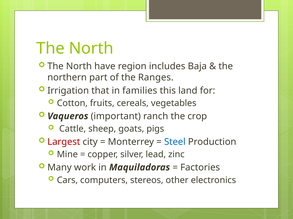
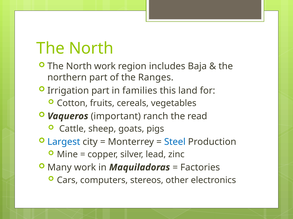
North have: have -> work
Irrigation that: that -> part
crop: crop -> read
Largest colour: red -> blue
